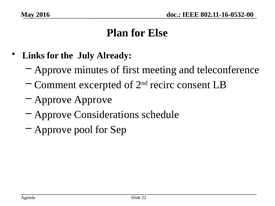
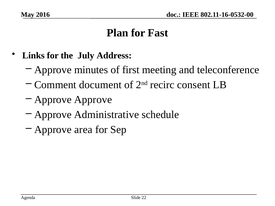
Else: Else -> Fast
Already: Already -> Address
excerpted: excerpted -> document
Considerations: Considerations -> Administrative
pool: pool -> area
